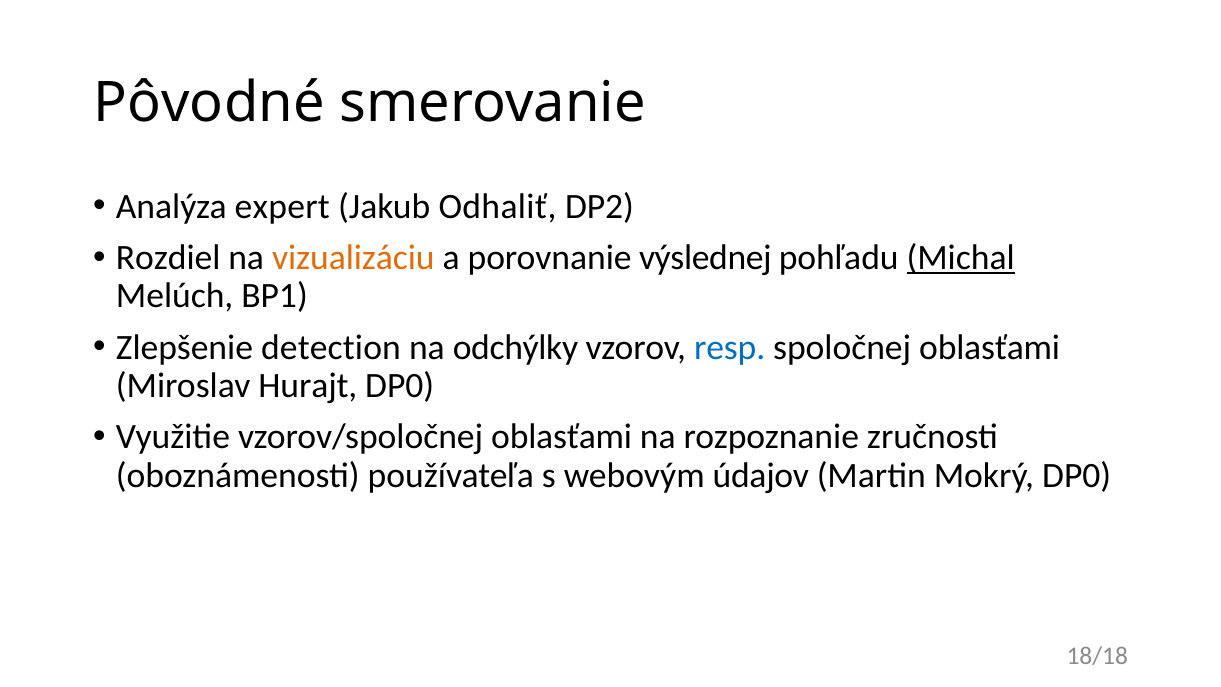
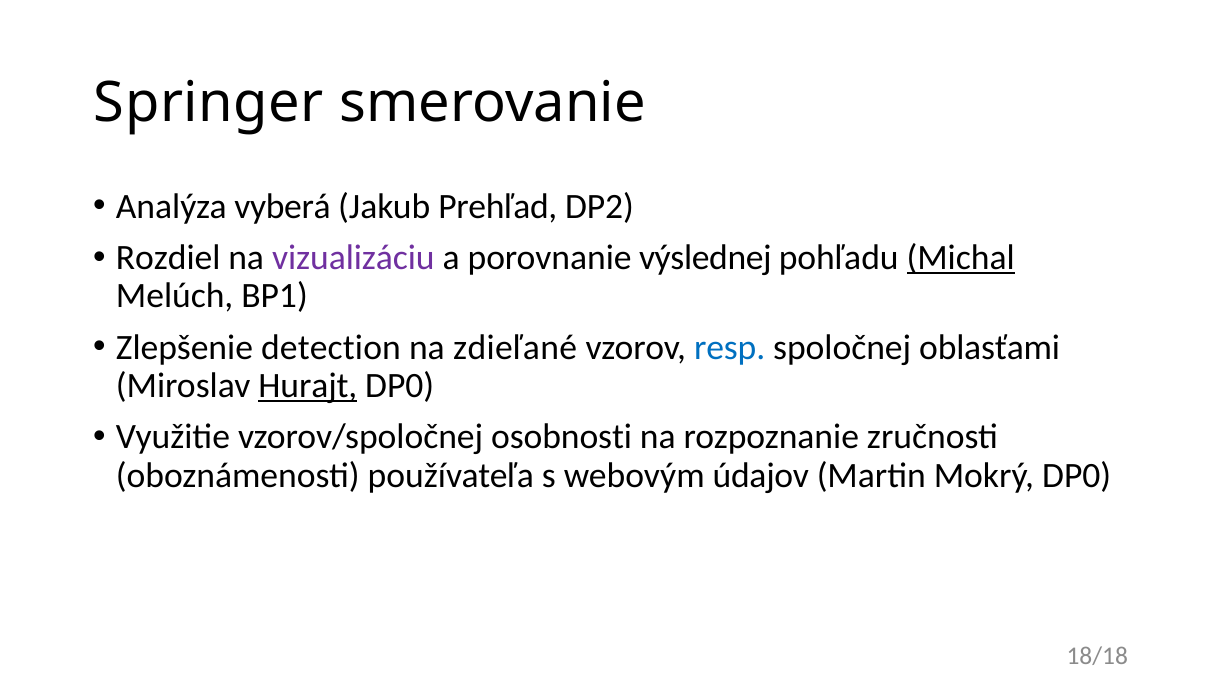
Pôvodné: Pôvodné -> Springer
expert: expert -> vyberá
Odhaliť: Odhaliť -> Prehľad
vizualizáciu colour: orange -> purple
odchýlky: odchýlky -> zdieľané
Hurajt underline: none -> present
vzorov/spoločnej oblasťami: oblasťami -> osobnosti
